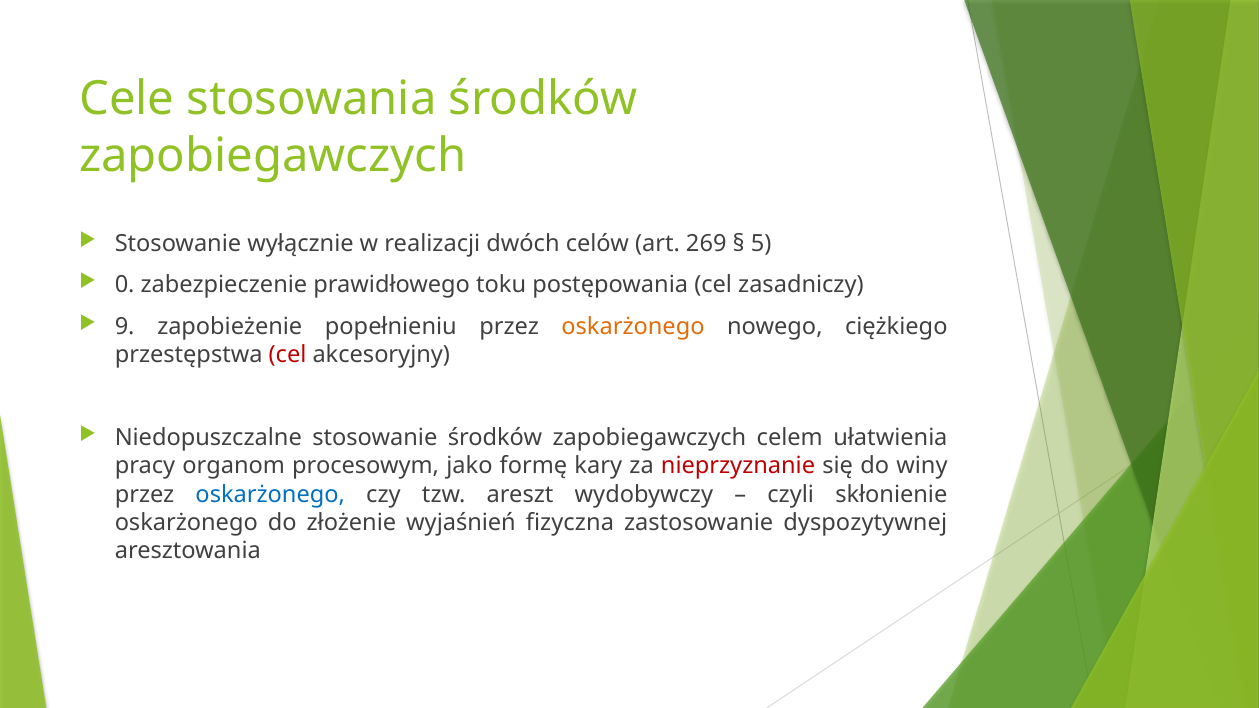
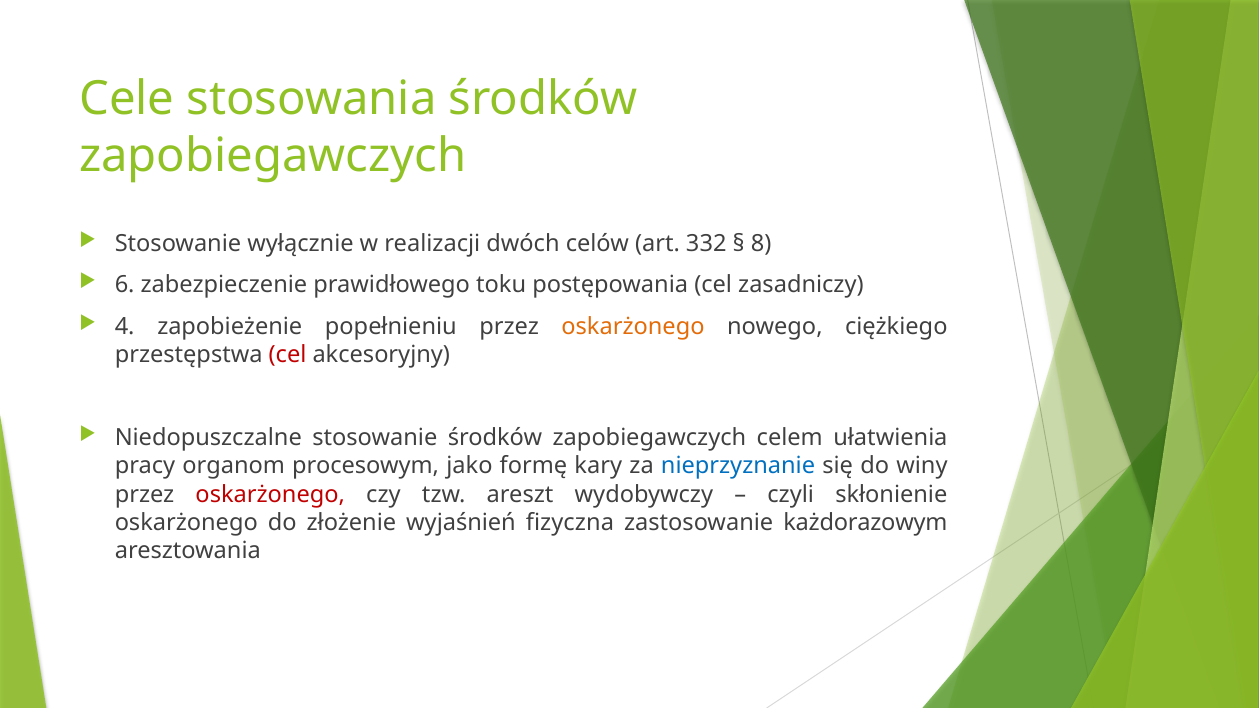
269: 269 -> 332
5: 5 -> 8
0: 0 -> 6
9: 9 -> 4
nieprzyznanie colour: red -> blue
oskarżonego at (270, 494) colour: blue -> red
dyspozytywnej: dyspozytywnej -> każdorazowym
